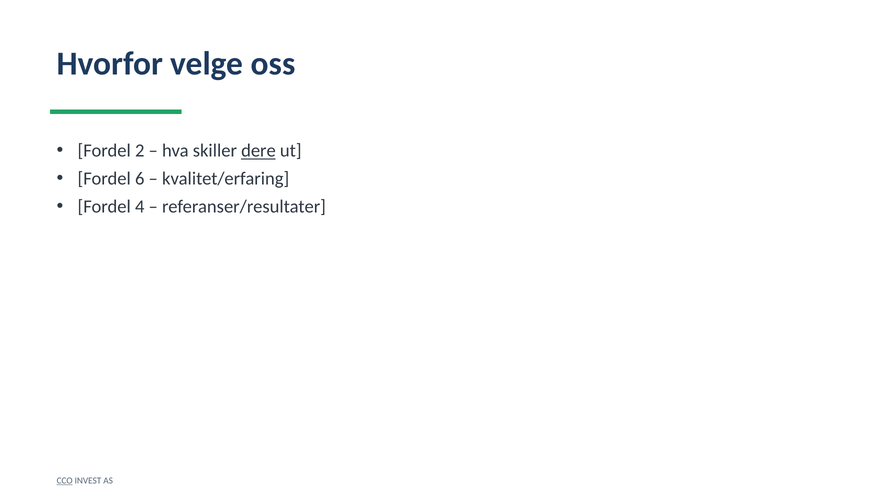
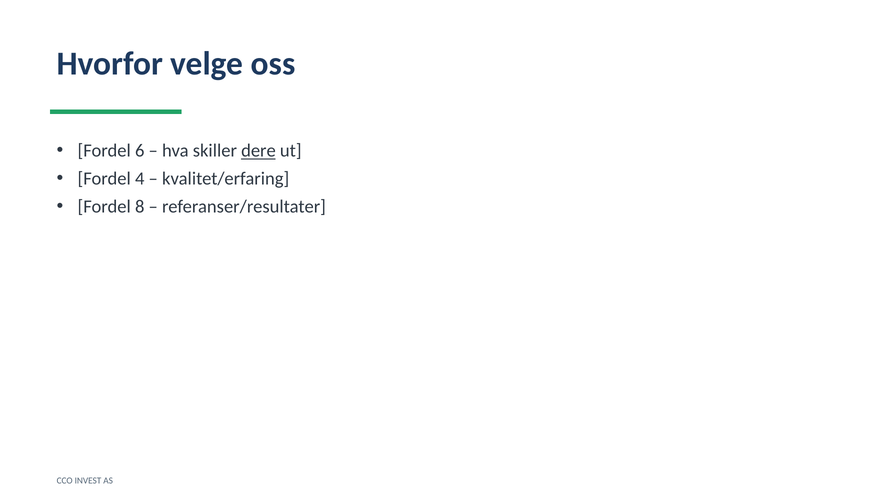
2: 2 -> 6
6: 6 -> 4
4: 4 -> 8
CCO underline: present -> none
